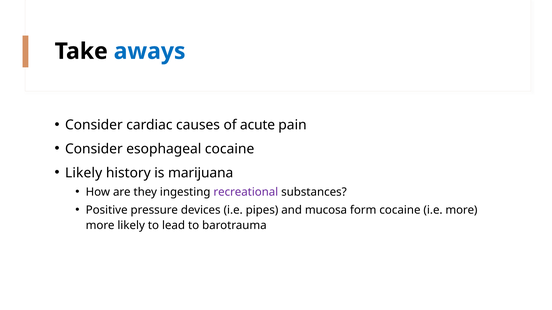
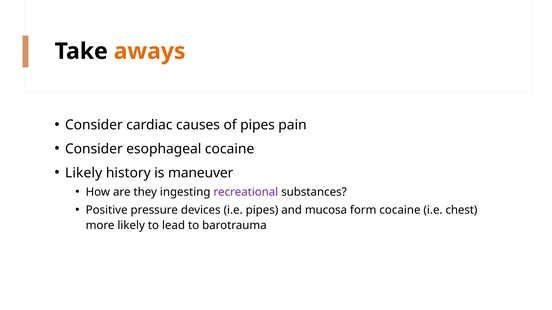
aways colour: blue -> orange
of acute: acute -> pipes
marijuana: marijuana -> maneuver
i.e more: more -> chest
